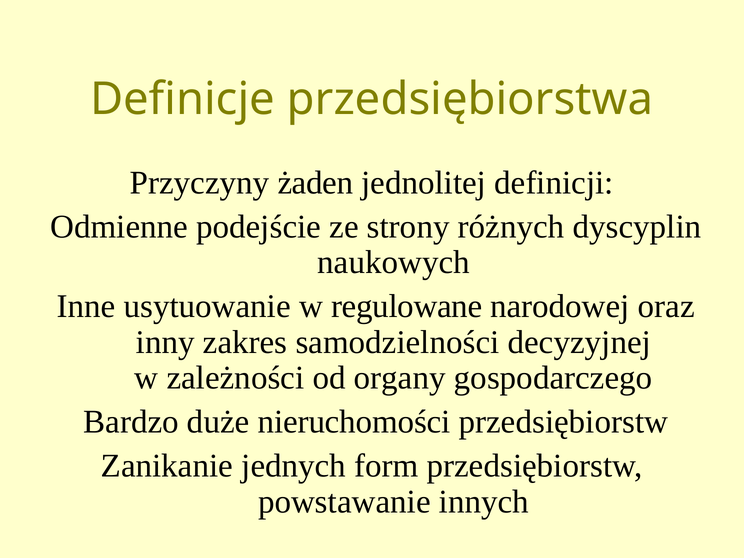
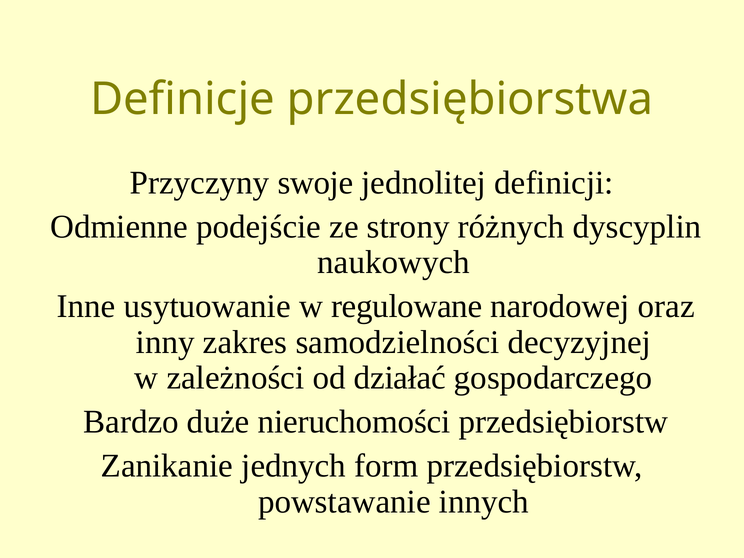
żaden: żaden -> swoje
organy: organy -> działać
